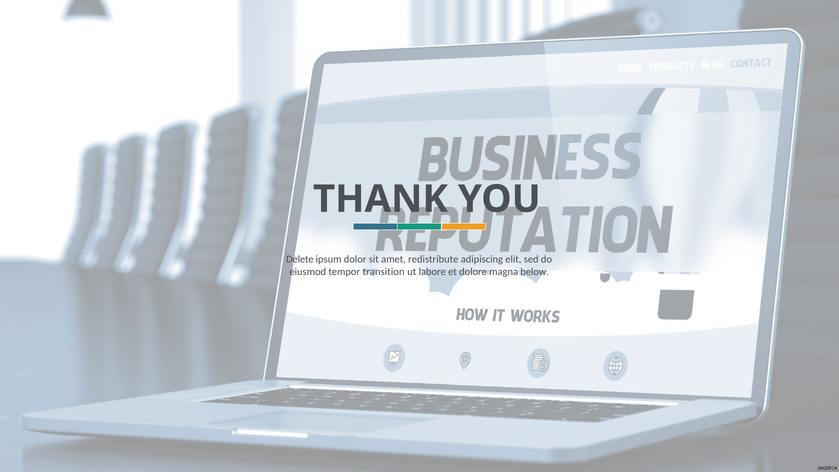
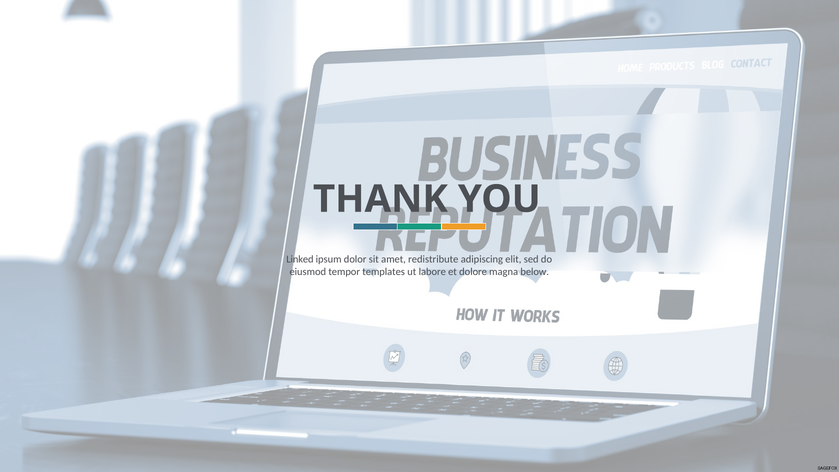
Delete: Delete -> Linked
transition: transition -> templates
